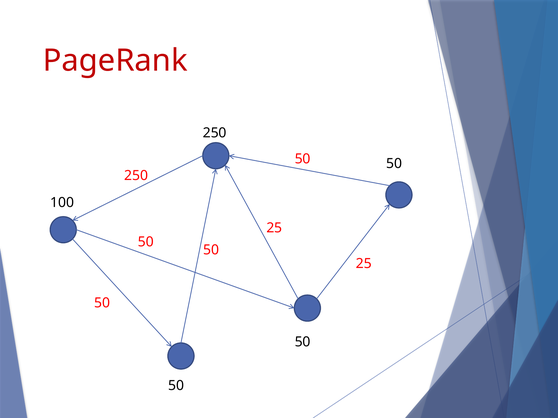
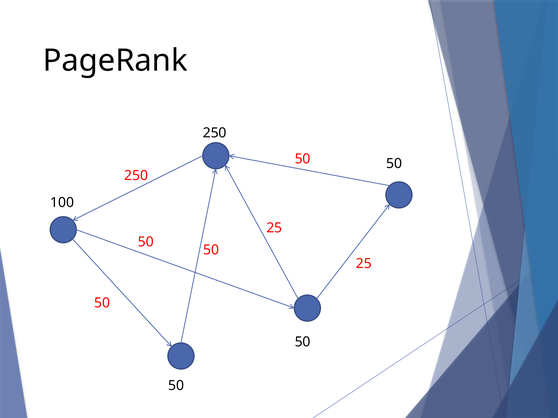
PageRank colour: red -> black
